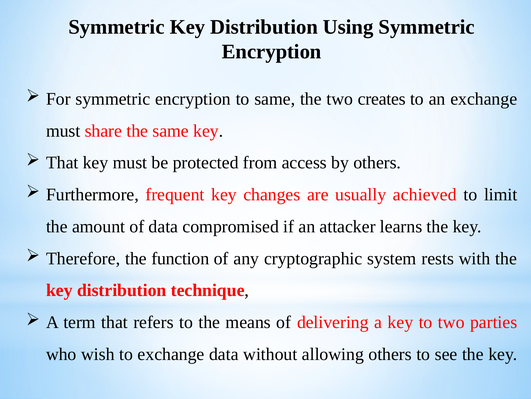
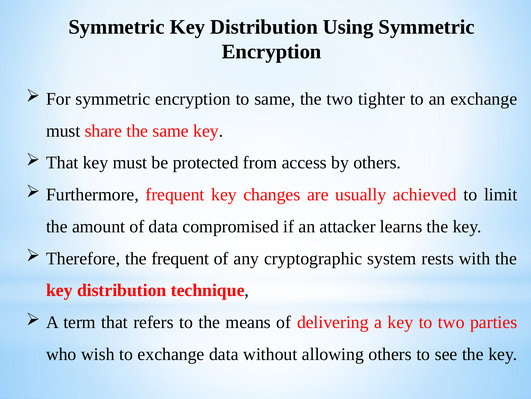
creates: creates -> tighter
the function: function -> frequent
